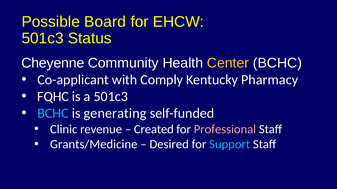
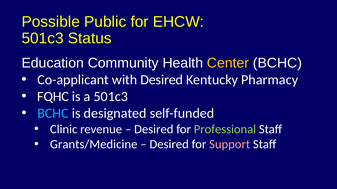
Board: Board -> Public
Cheyenne: Cheyenne -> Education
with Comply: Comply -> Desired
generating: generating -> designated
Created at (154, 130): Created -> Desired
Professional colour: pink -> light green
Support colour: light blue -> pink
